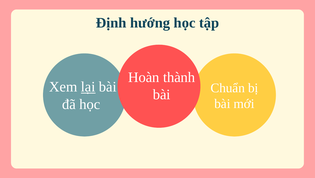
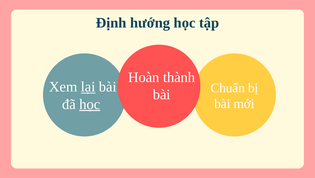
học at (90, 104) underline: none -> present
